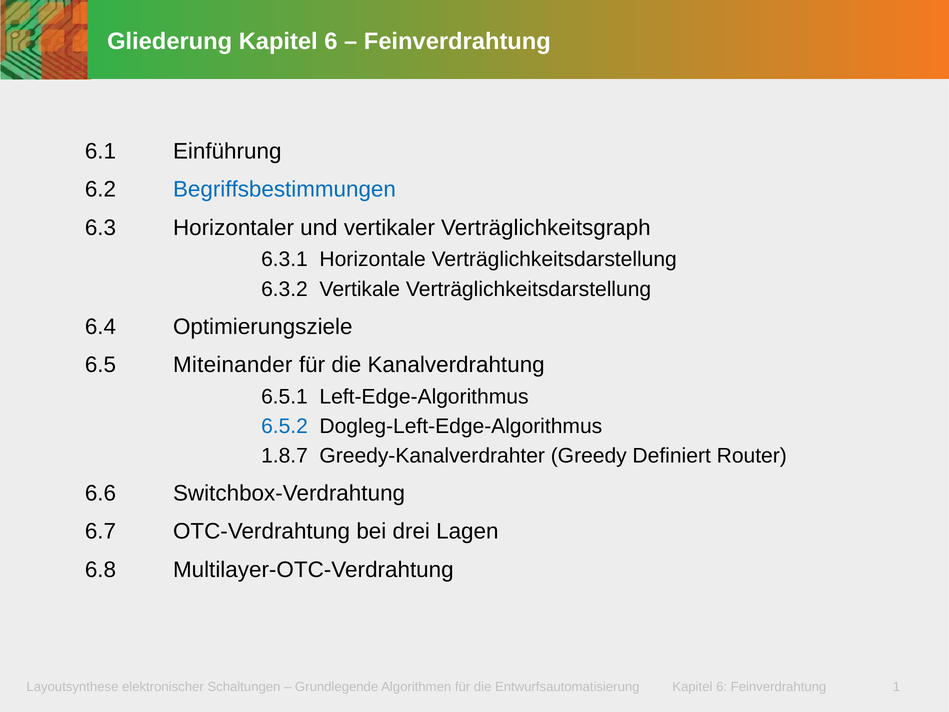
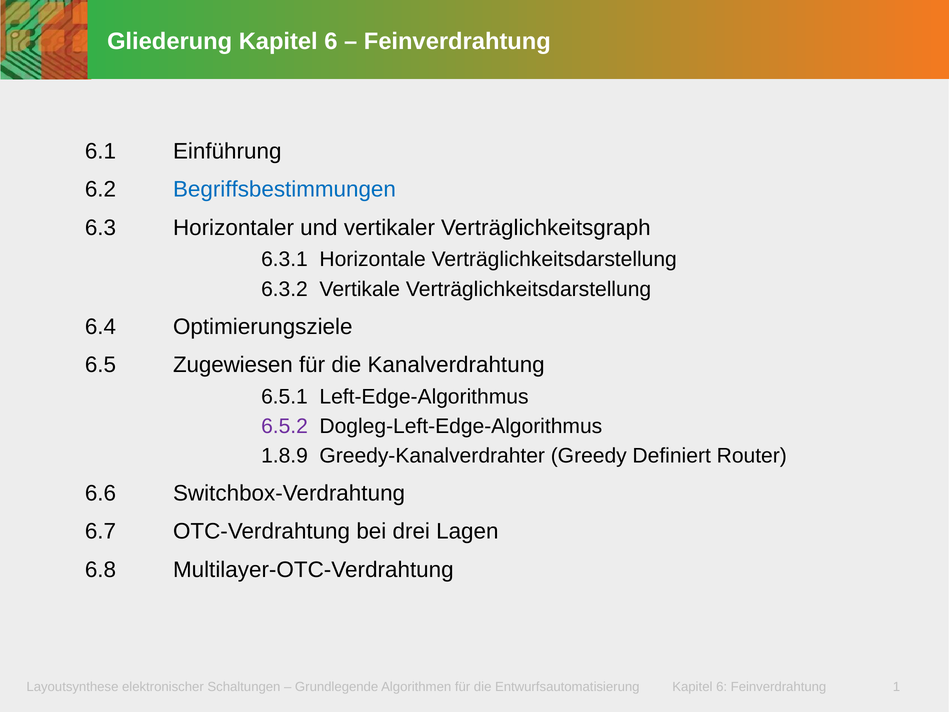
Miteinander: Miteinander -> Zugewiesen
6.5.2 colour: blue -> purple
1.8.7: 1.8.7 -> 1.8.9
